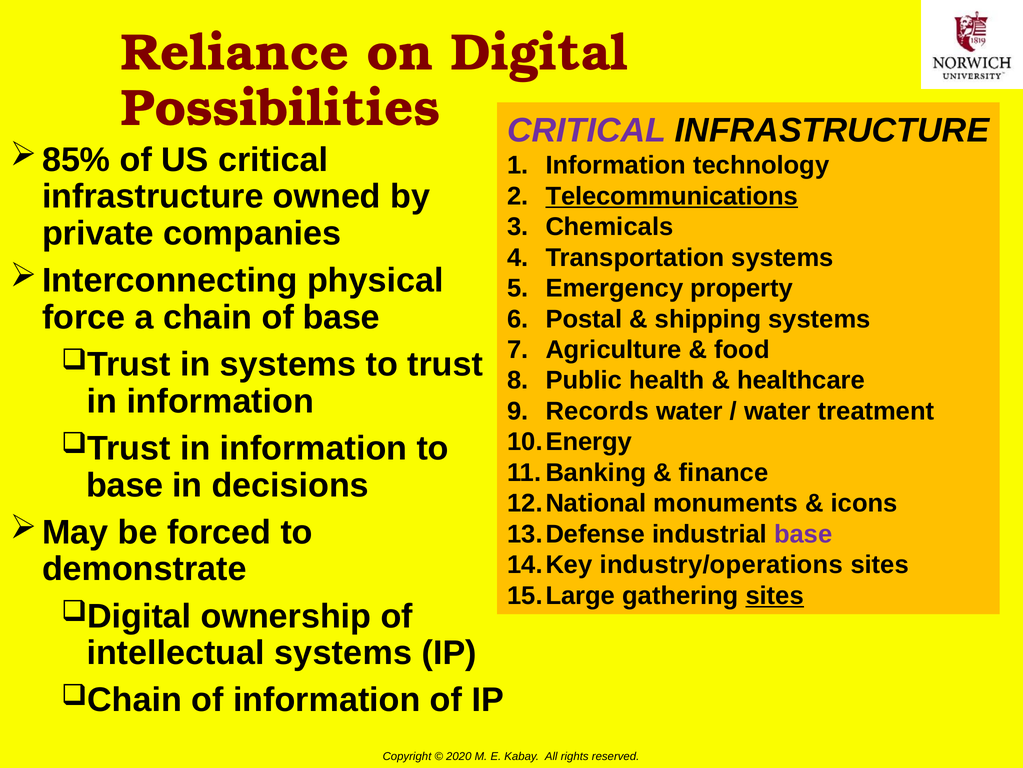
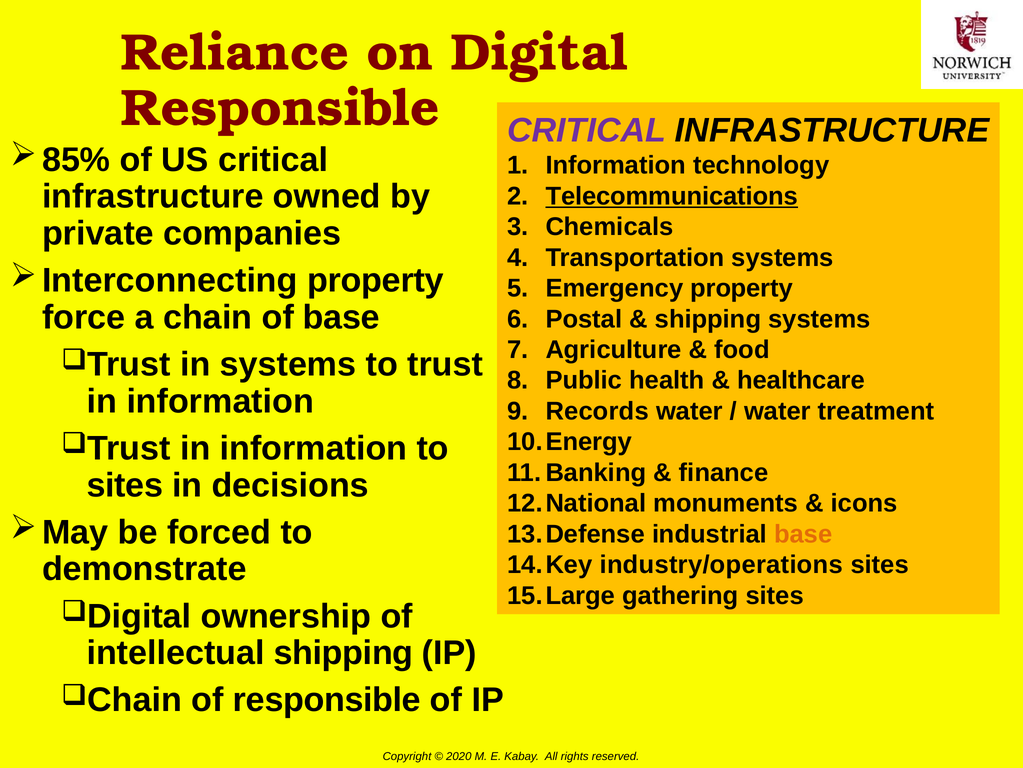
Possibilities at (281, 108): Possibilities -> Responsible
physical at (375, 280): physical -> property
base at (125, 485): base -> sites
base at (803, 534) colour: purple -> orange
sites at (775, 595) underline: present -> none
intellectual systems: systems -> shipping
of information: information -> responsible
